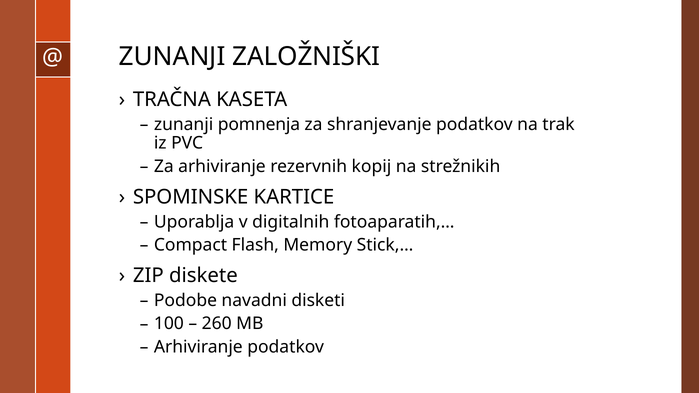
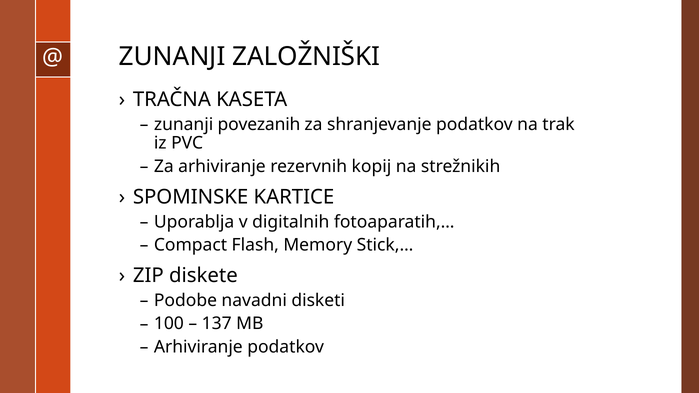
pomnenja: pomnenja -> povezanih
260: 260 -> 137
